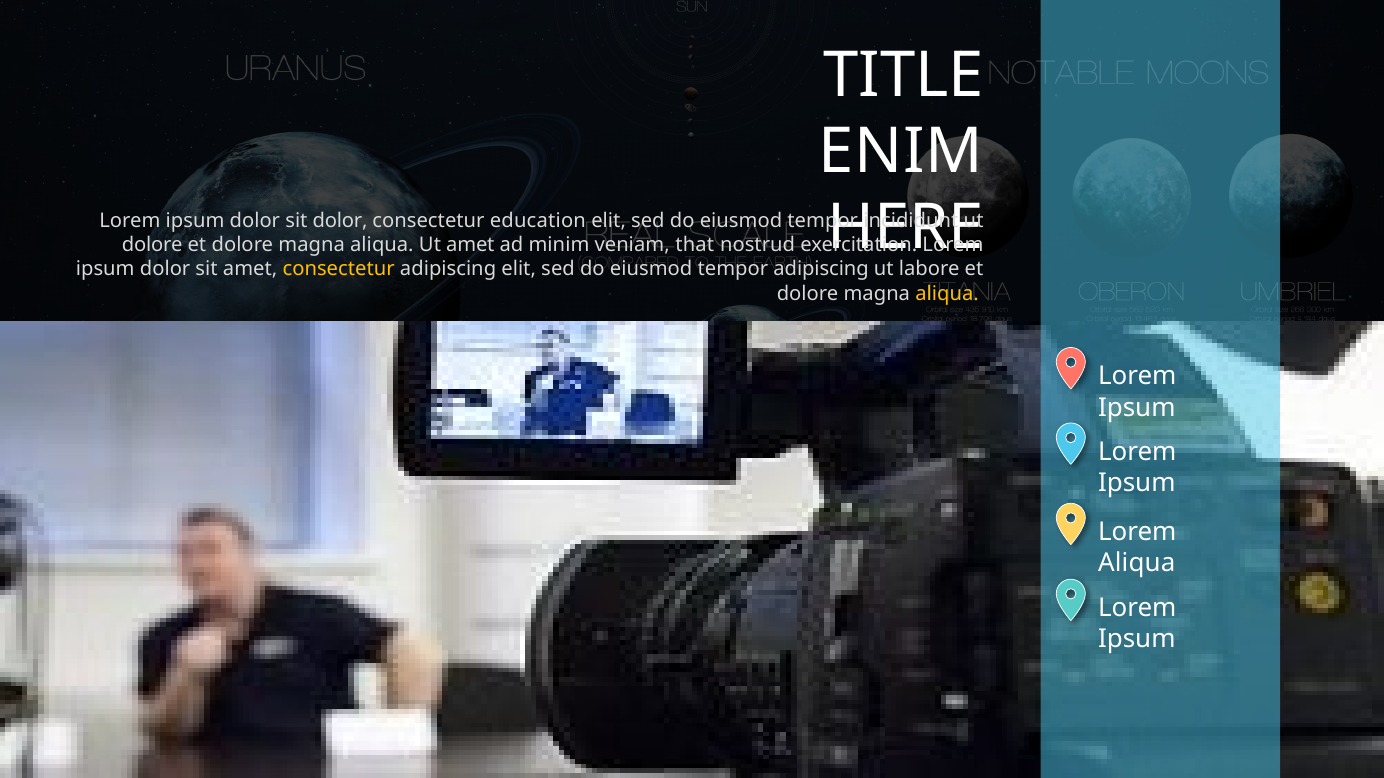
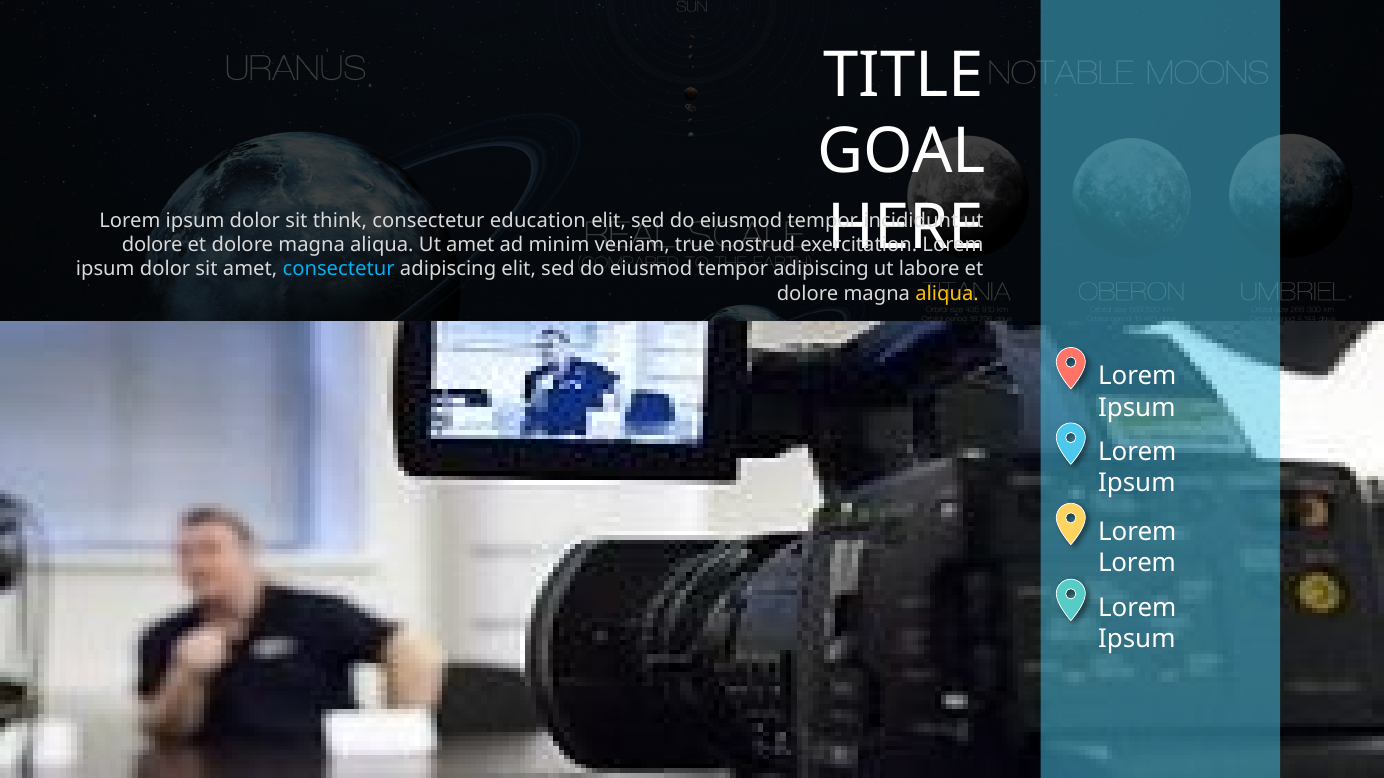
ENIM: ENIM -> GOAL
sit dolor: dolor -> think
that: that -> true
consectetur at (339, 269) colour: yellow -> light blue
Aliqua at (1137, 564): Aliqua -> Lorem
